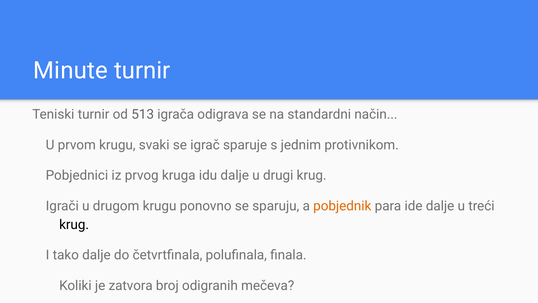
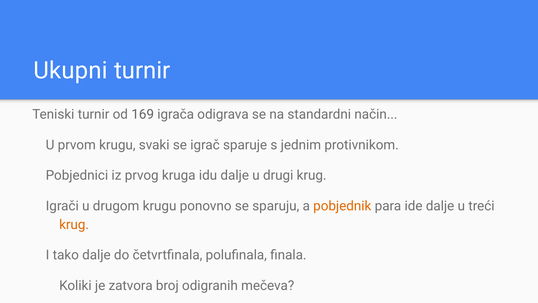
Minute: Minute -> Ukupni
513: 513 -> 169
krug at (74, 224) colour: black -> orange
